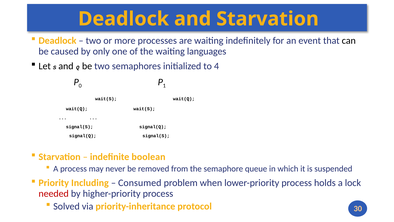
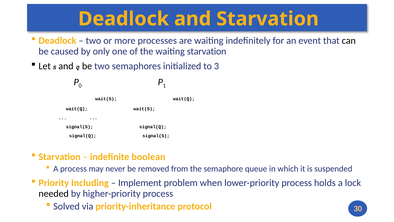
waiting languages: languages -> starvation
4: 4 -> 3
Consumed: Consumed -> Implement
needed colour: red -> black
